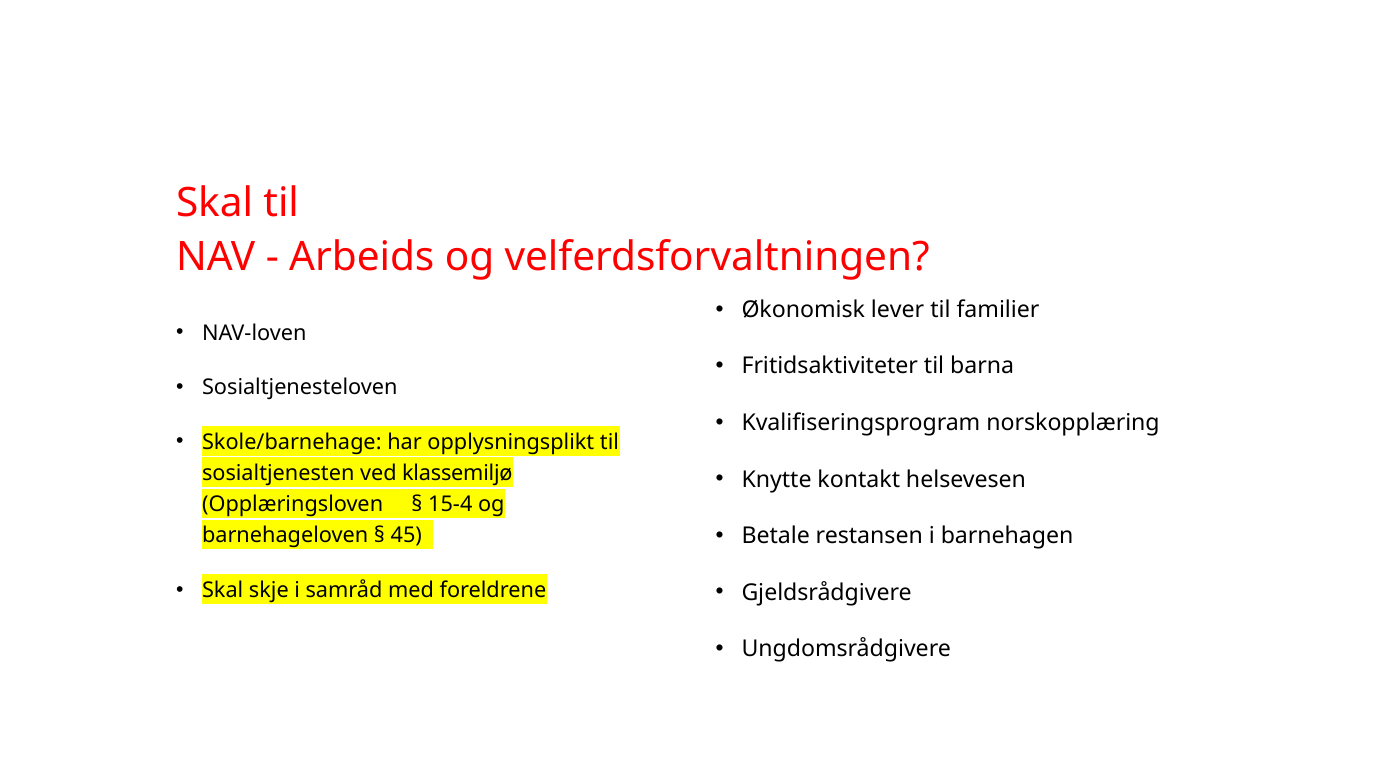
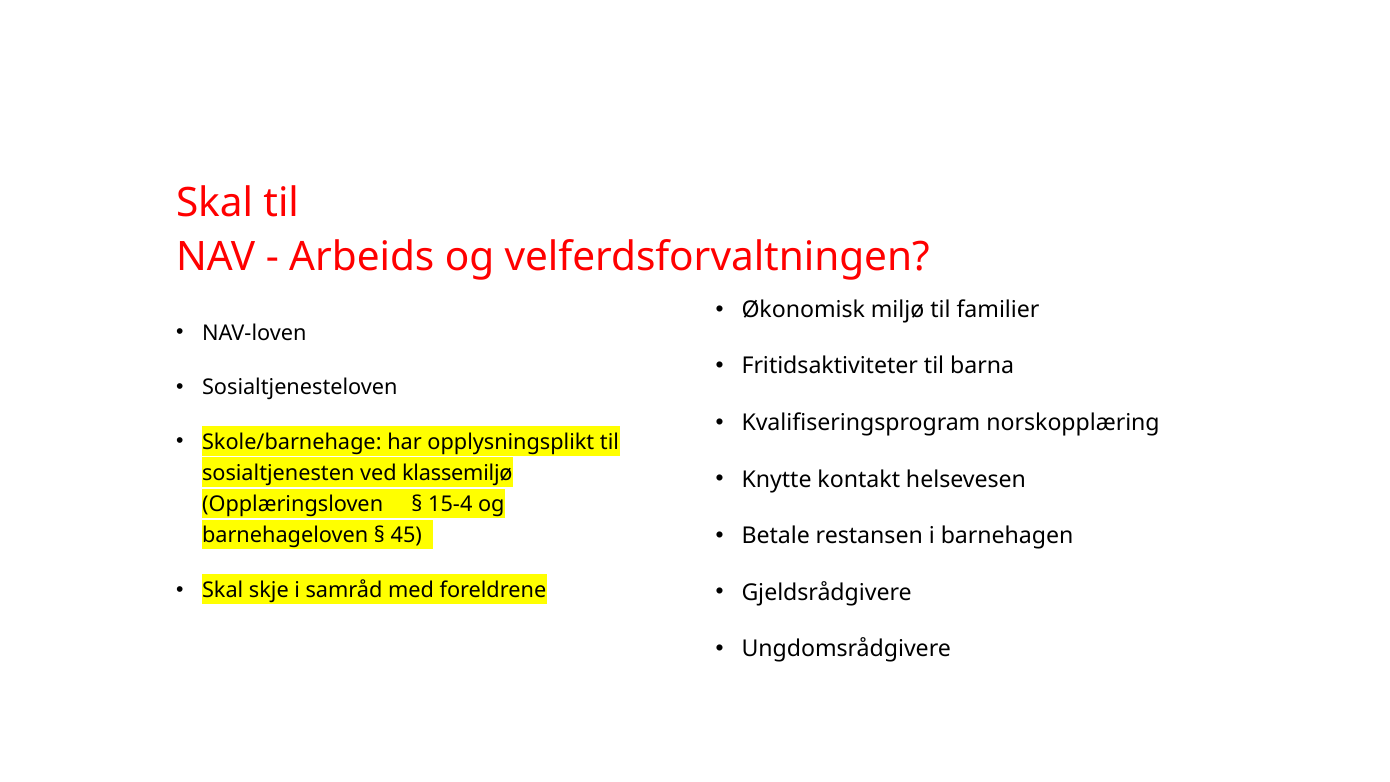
lever: lever -> miljø
